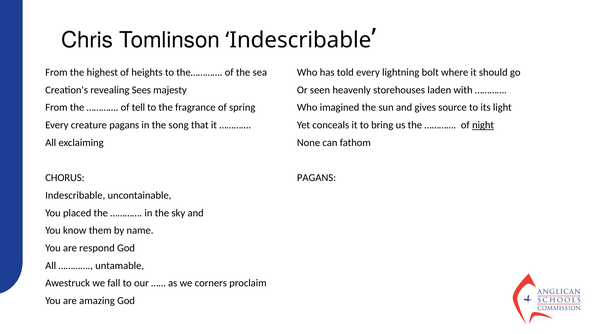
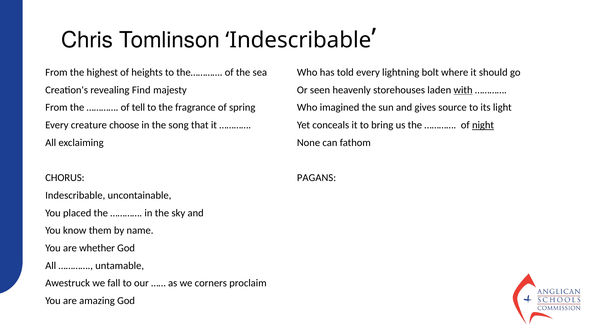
Sees: Sees -> Find
with underline: none -> present
creature pagans: pagans -> choose
respond: respond -> whether
